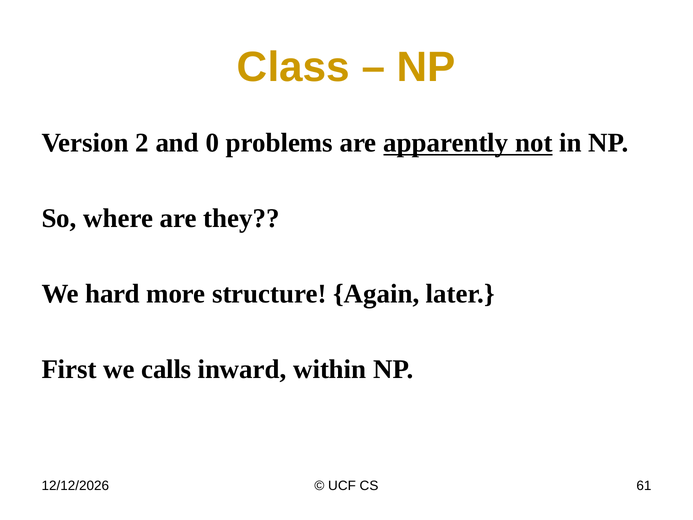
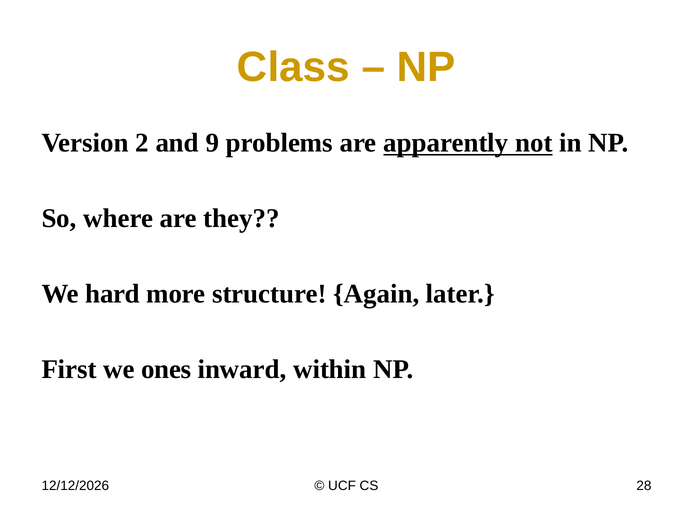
0: 0 -> 9
calls: calls -> ones
61: 61 -> 28
